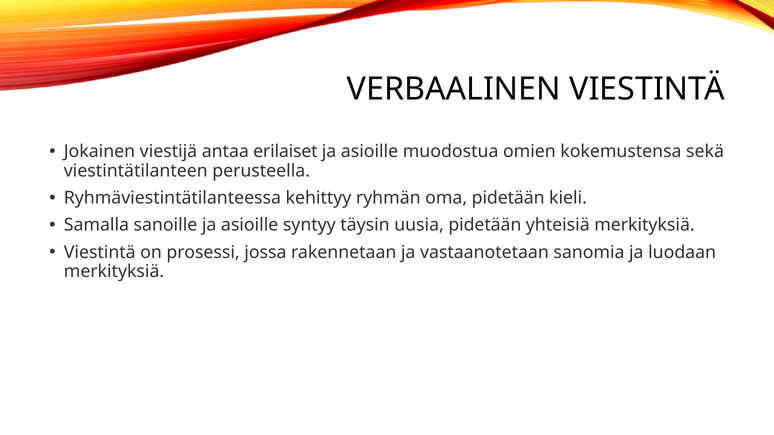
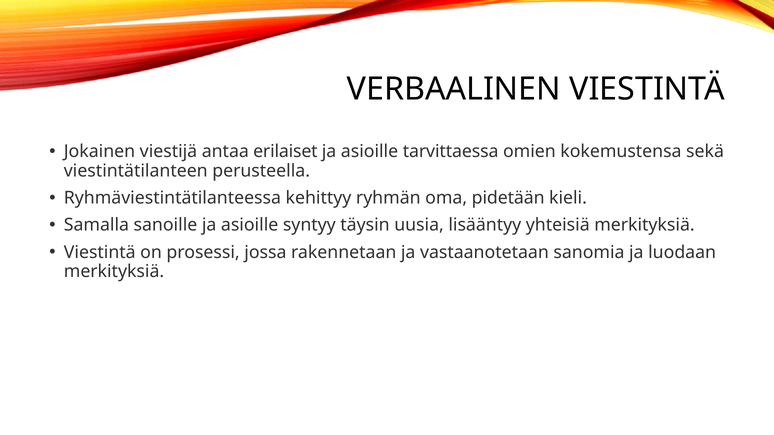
muodostua: muodostua -> tarvittaessa
uusia pidetään: pidetään -> lisääntyy
